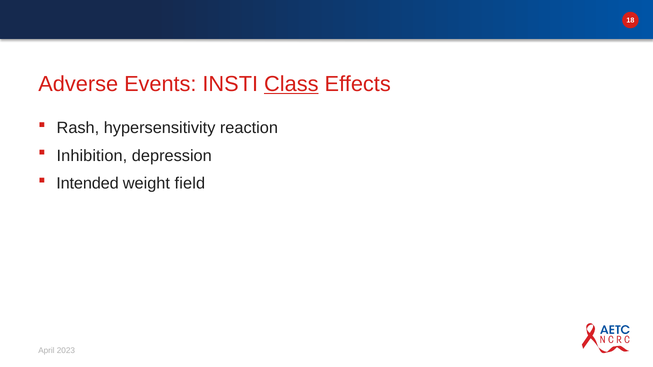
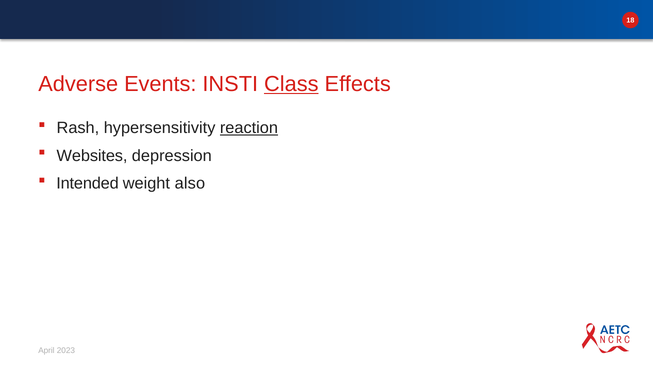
reaction underline: none -> present
Inhibition: Inhibition -> Websites
field: field -> also
